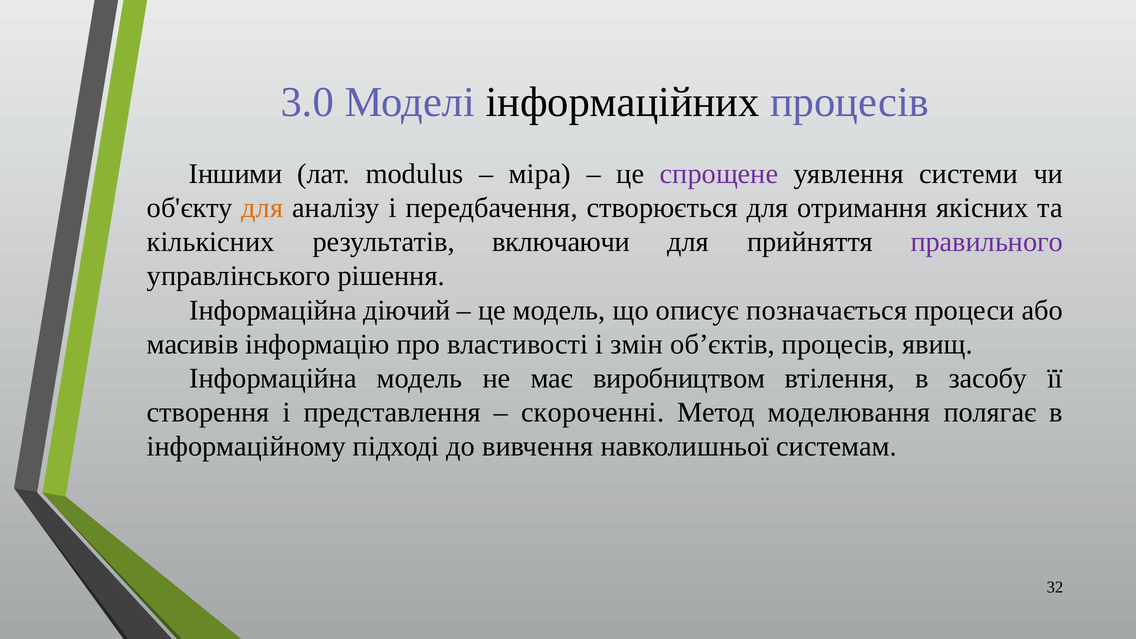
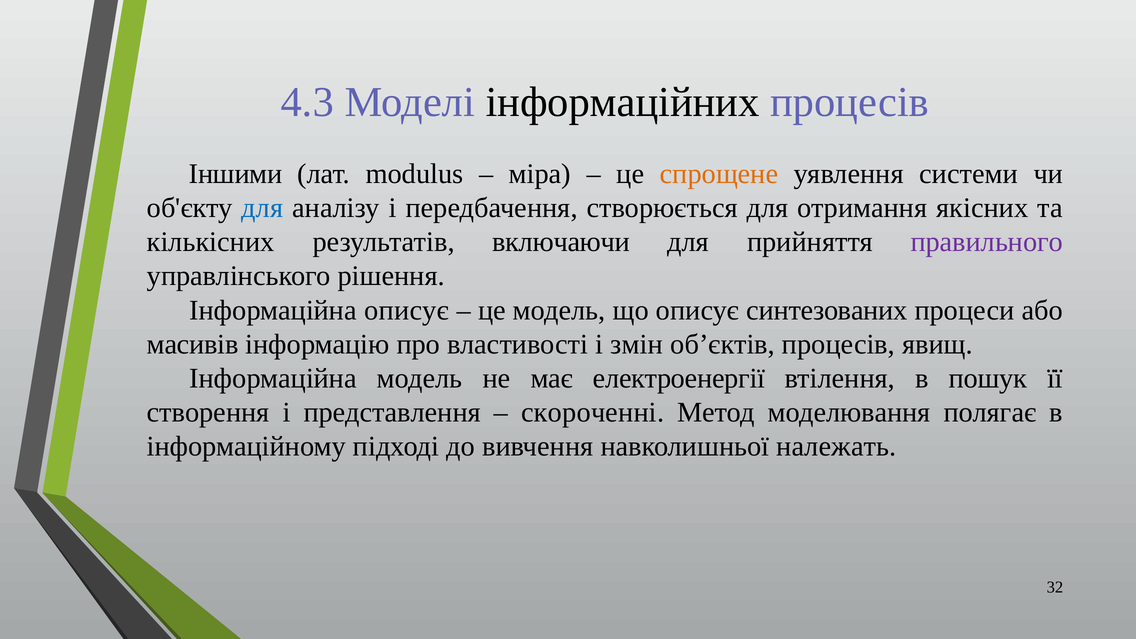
3.0: 3.0 -> 4.3
спрощене colour: purple -> orange
для at (262, 208) colour: orange -> blue
Інформаційна діючий: діючий -> описує
позначається: позначається -> синтезованих
виробництвом: виробництвом -> електроенергії
засобу: засобу -> пошук
системам: системам -> належать
